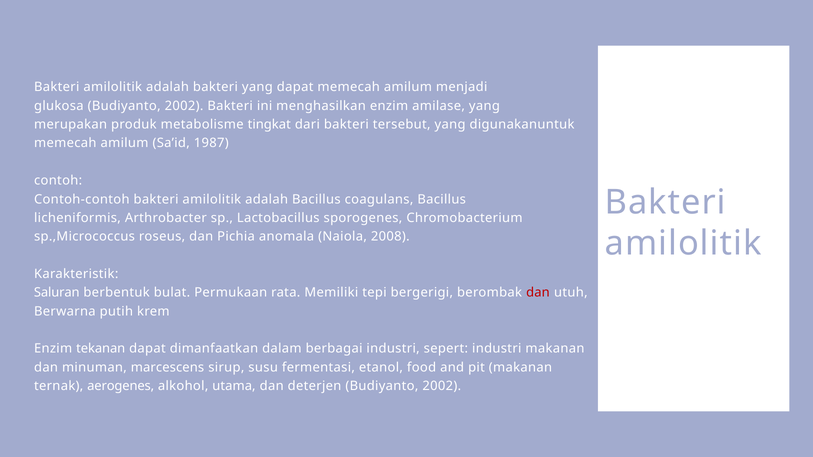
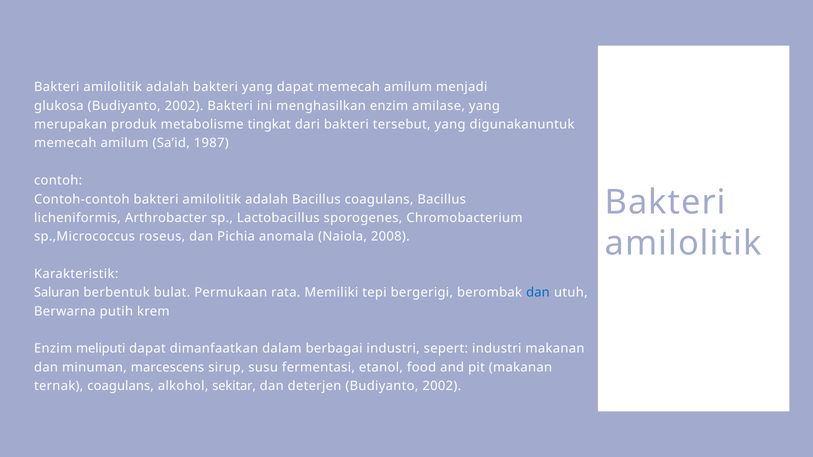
dan at (538, 293) colour: red -> blue
tekanan: tekanan -> meliputi
ternak aerogenes: aerogenes -> coagulans
utama: utama -> sekitar
